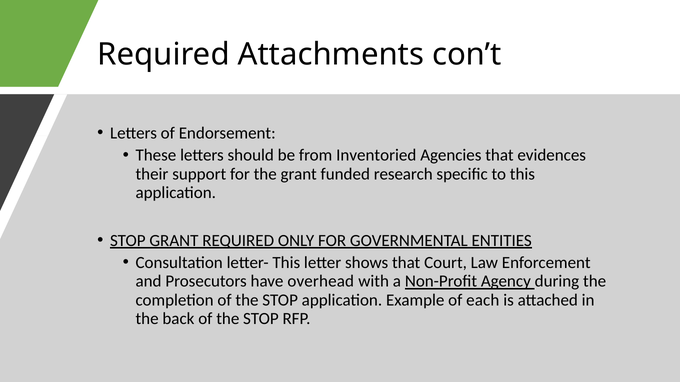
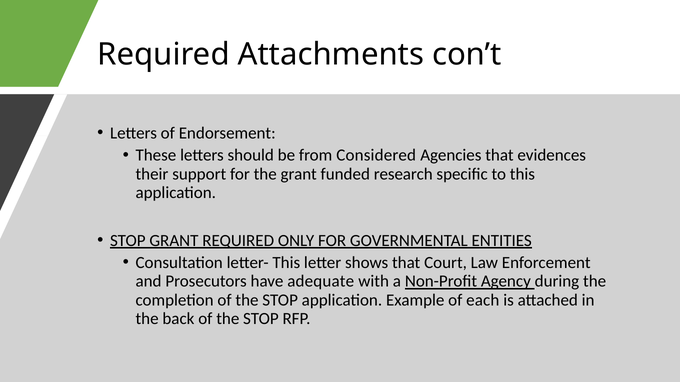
Inventoried: Inventoried -> Considered
overhead: overhead -> adequate
